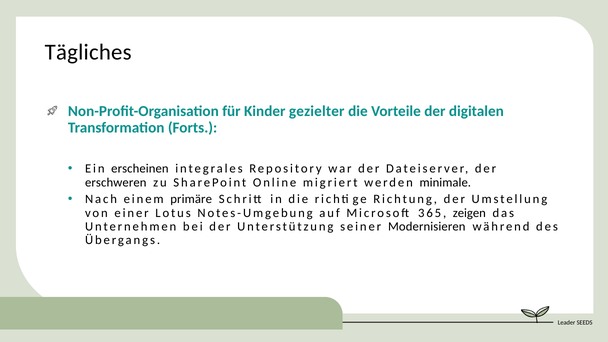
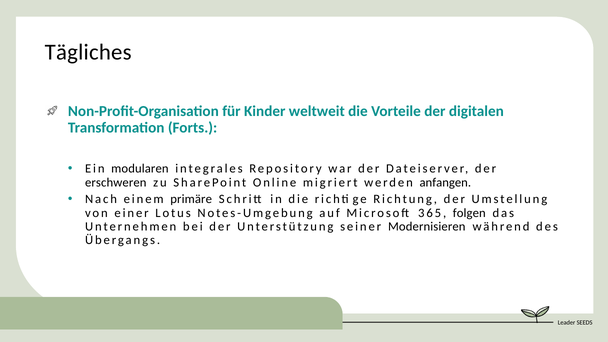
gezielter: gezielter -> weltweit
erscheinen: erscheinen -> modularen
minimale: minimale -> anfangen
zeigen: zeigen -> folgen
